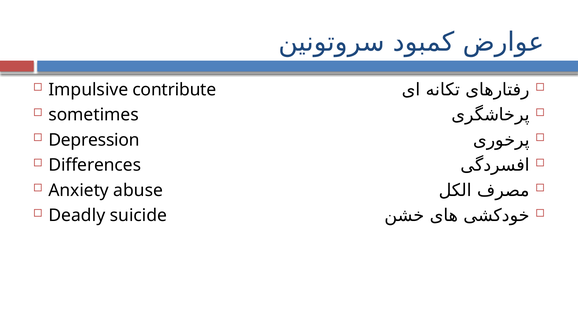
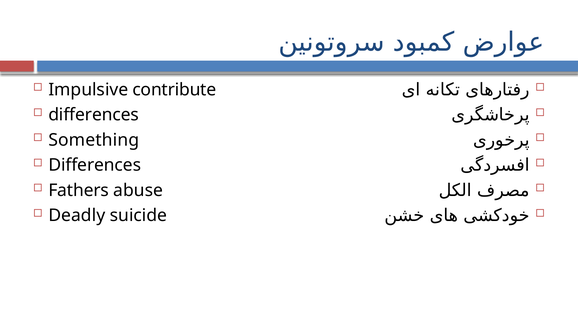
sometimes at (94, 115): sometimes -> differences
Depression: Depression -> Something
Anxiety: Anxiety -> Fathers
